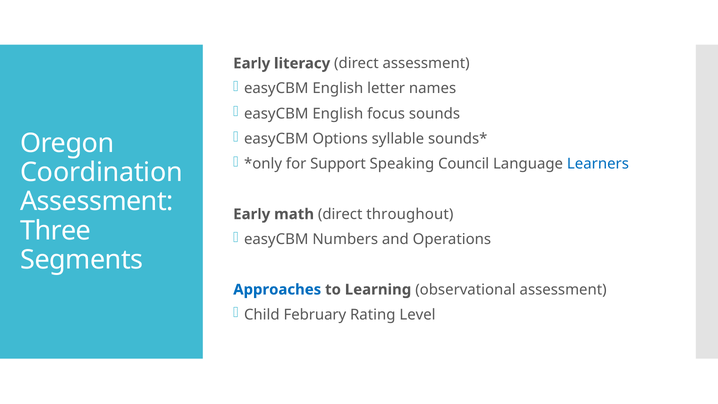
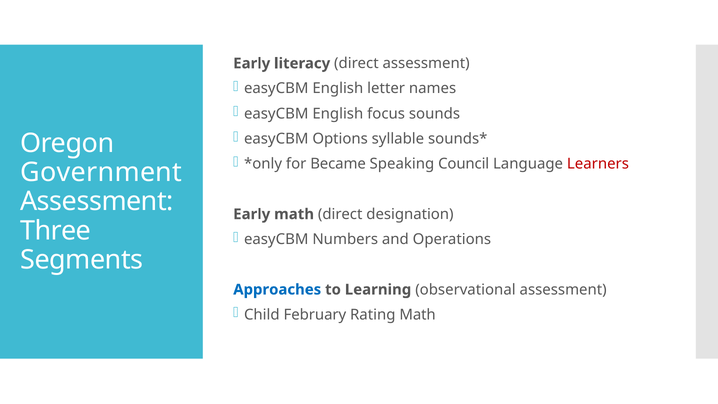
Support: Support -> Became
Learners colour: blue -> red
Coordination: Coordination -> Government
throughout: throughout -> designation
Rating Level: Level -> Math
